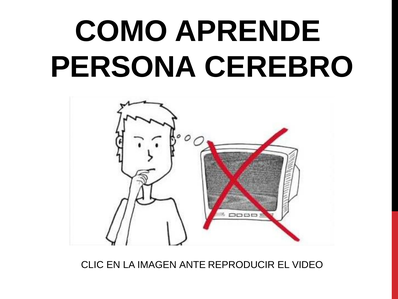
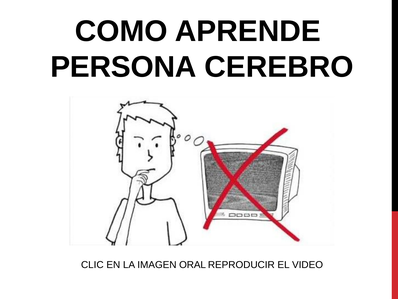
ANTE: ANTE -> ORAL
